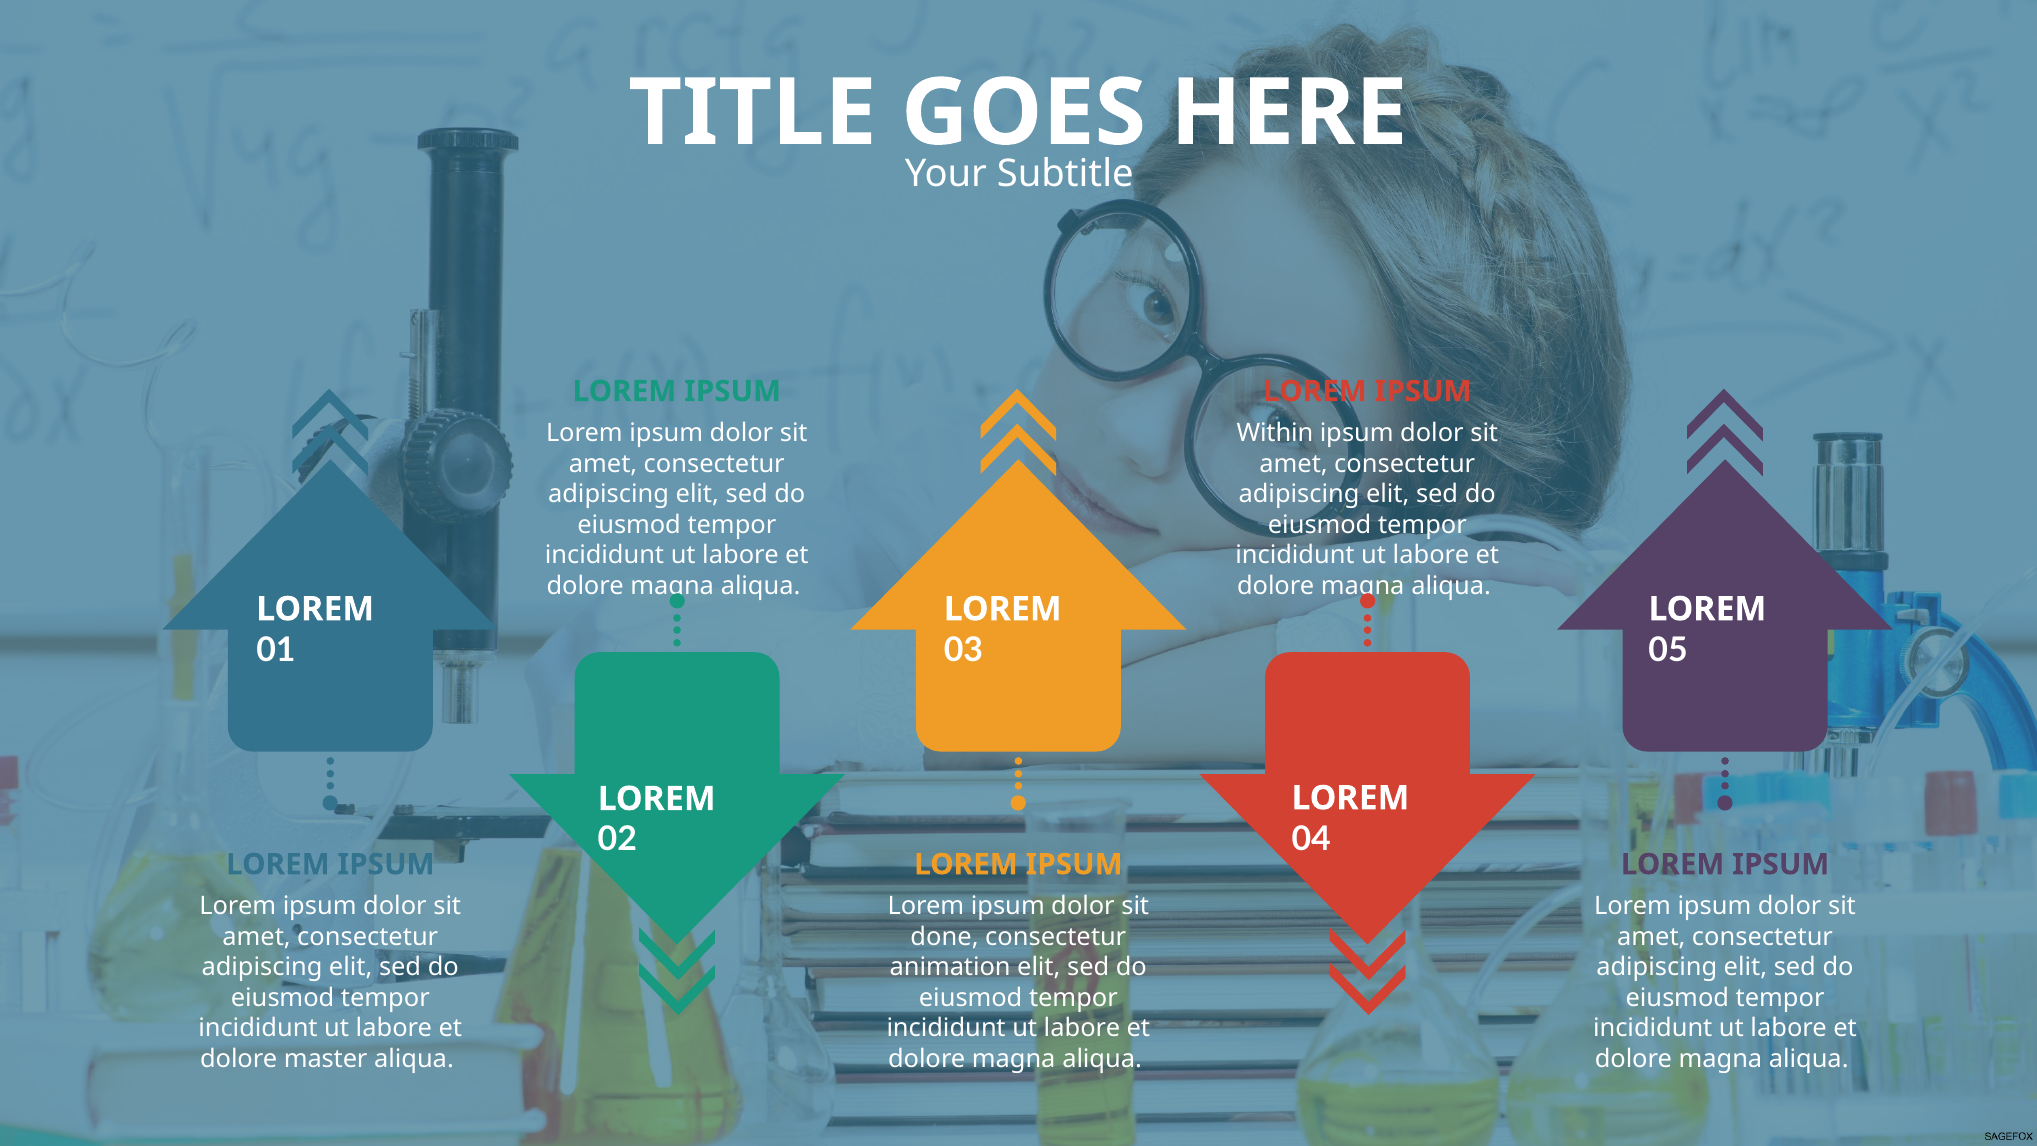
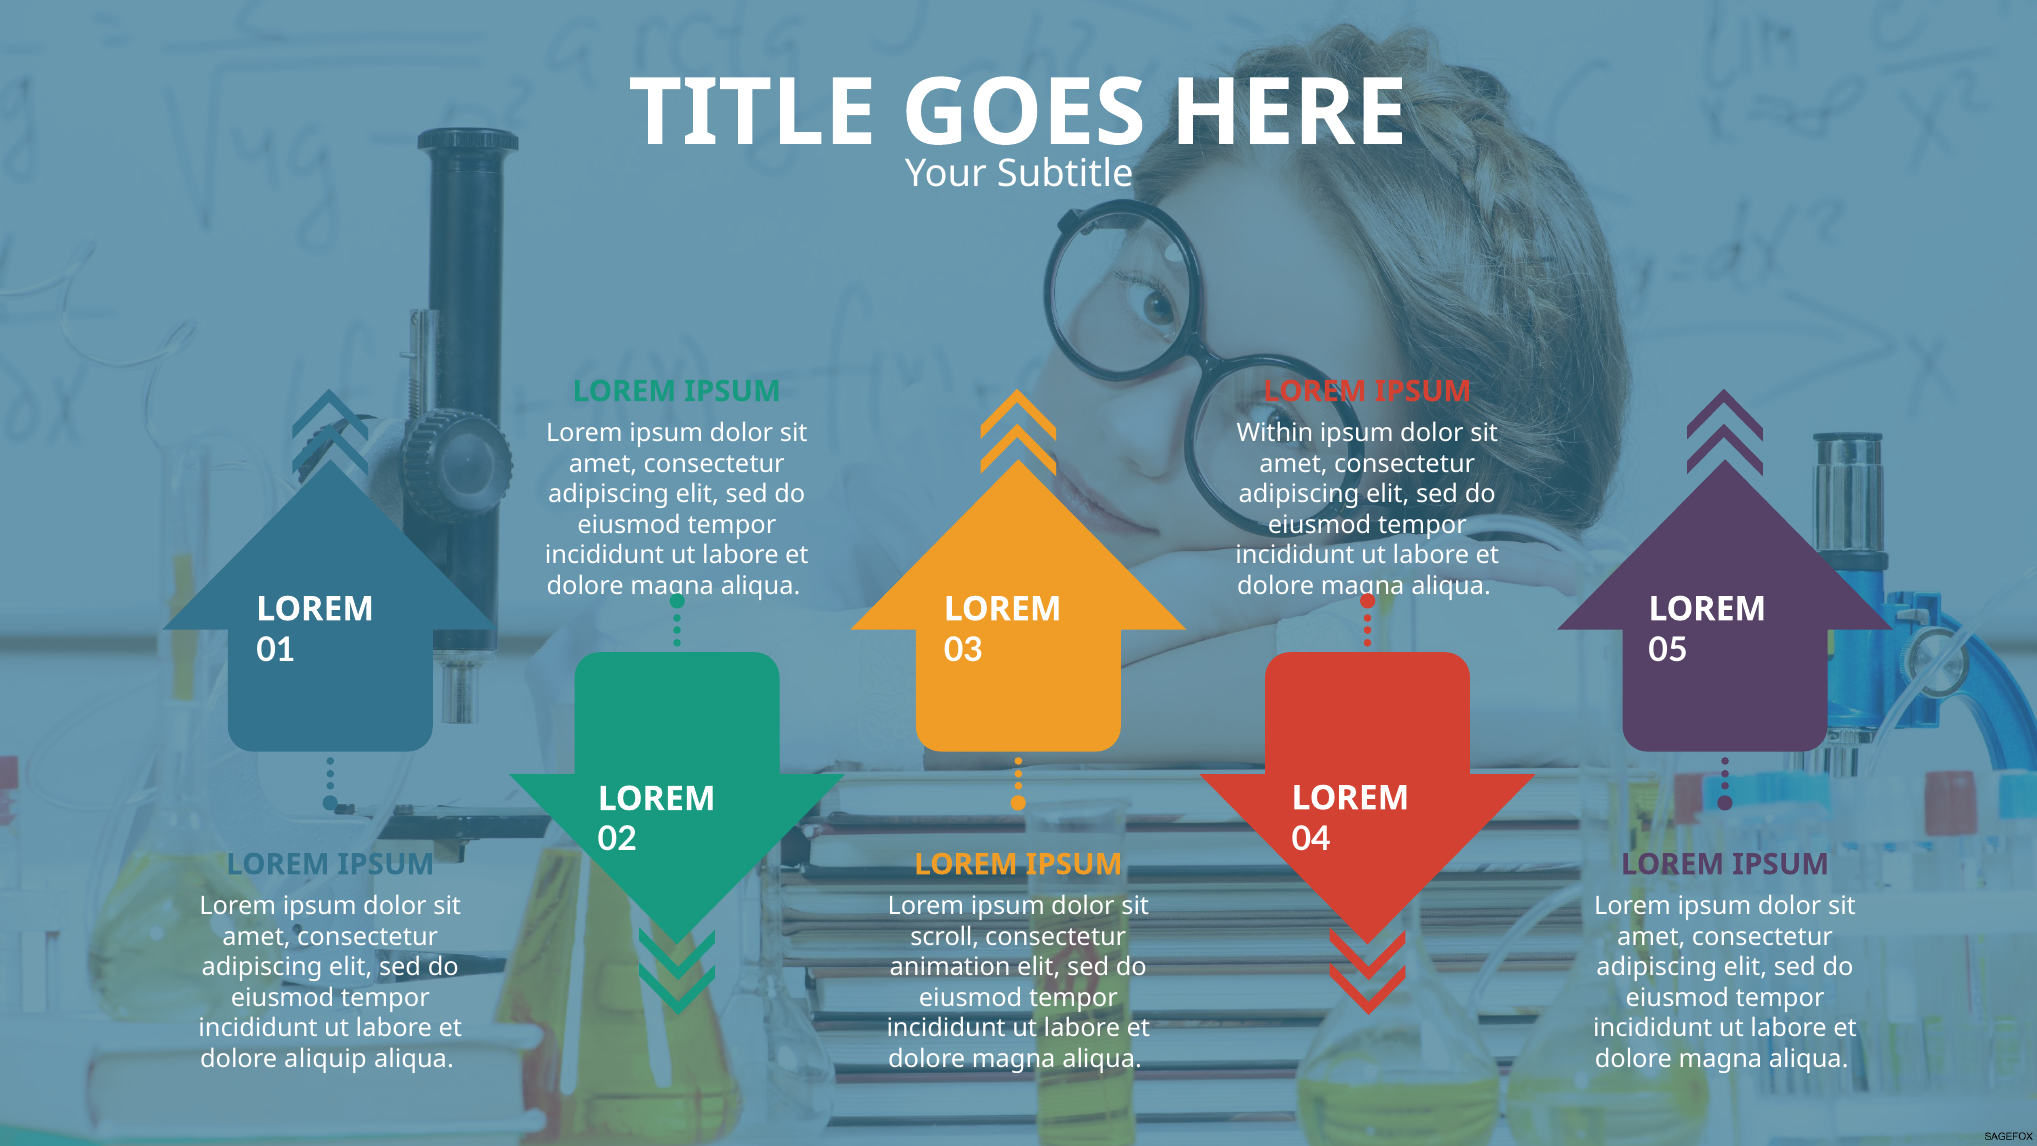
done: done -> scroll
master: master -> aliquip
